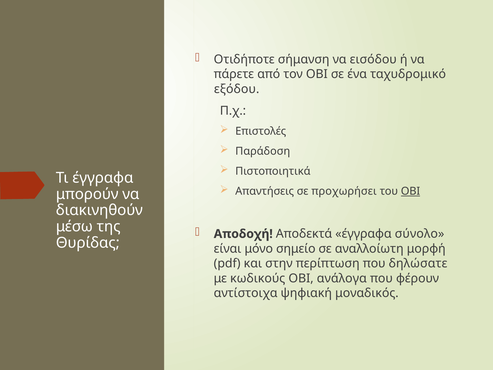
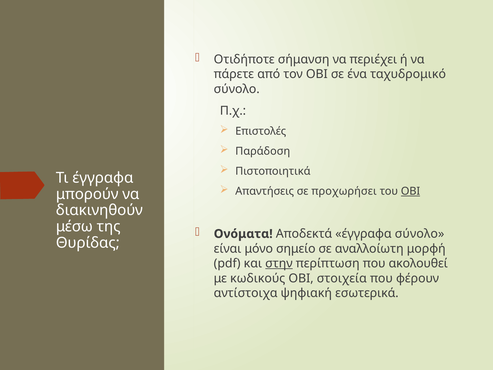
εισόδου: εισόδου -> περιέχει
εξόδου at (237, 89): εξόδου -> σύνολο
Αποδοχή: Αποδοχή -> Ονόματα
στην underline: none -> present
δηλώσατε: δηλώσατε -> ακολουθεί
ανάλογα: ανάλογα -> στοιχεία
μοναδικός: μοναδικός -> εσωτερικά
